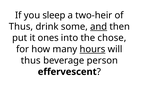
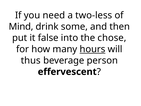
sleep: sleep -> need
two-heir: two-heir -> two-less
Thus at (21, 27): Thus -> Mind
and underline: present -> none
ones: ones -> false
